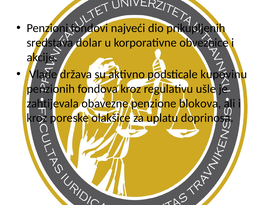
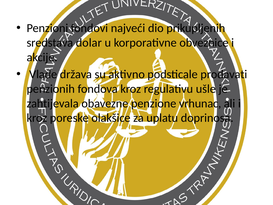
kupovinu: kupovinu -> prodavati
blokova: blokova -> vrhunac
